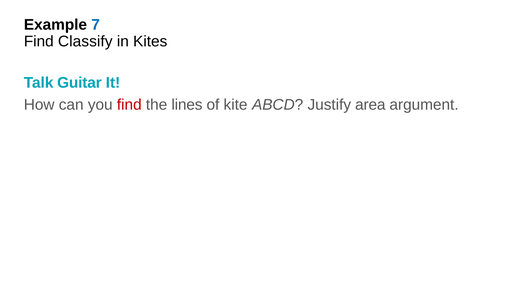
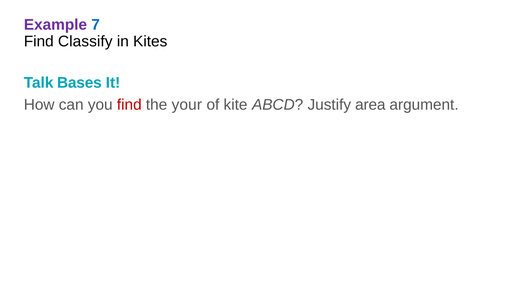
Example colour: black -> purple
Guitar: Guitar -> Bases
lines: lines -> your
